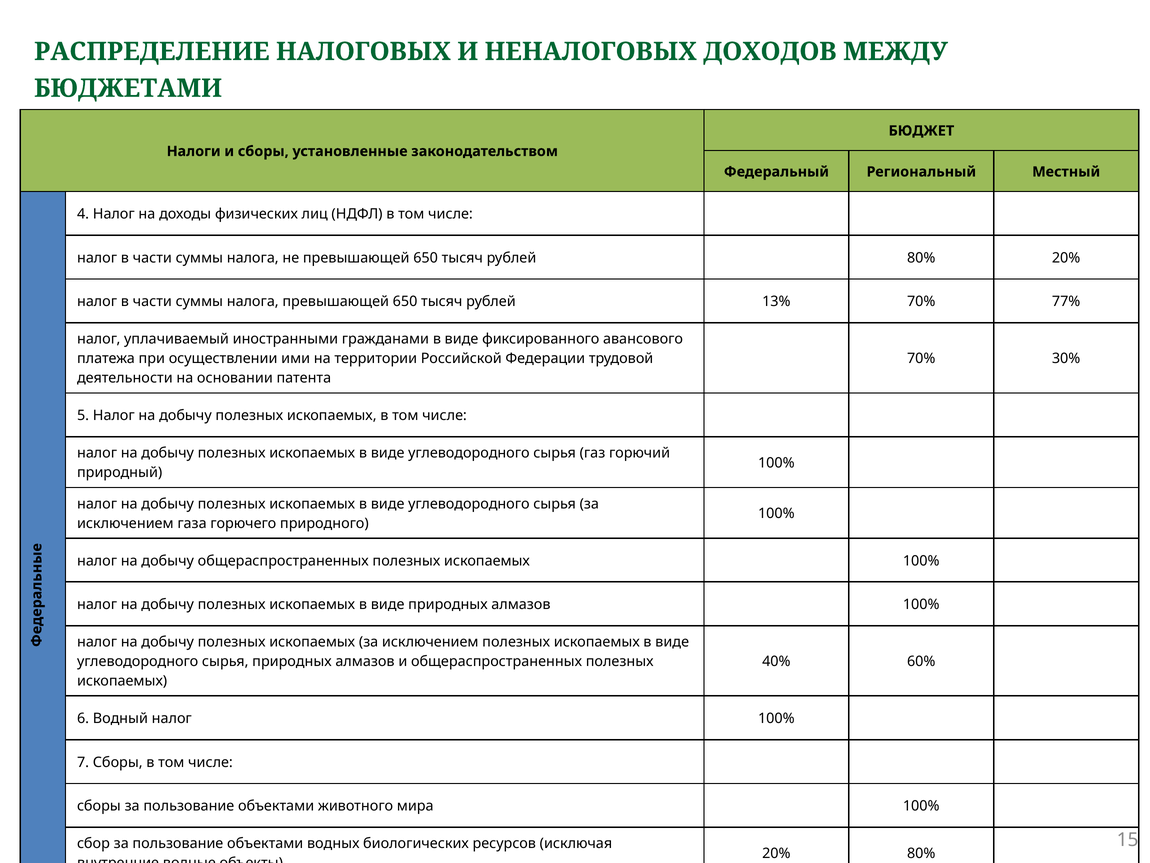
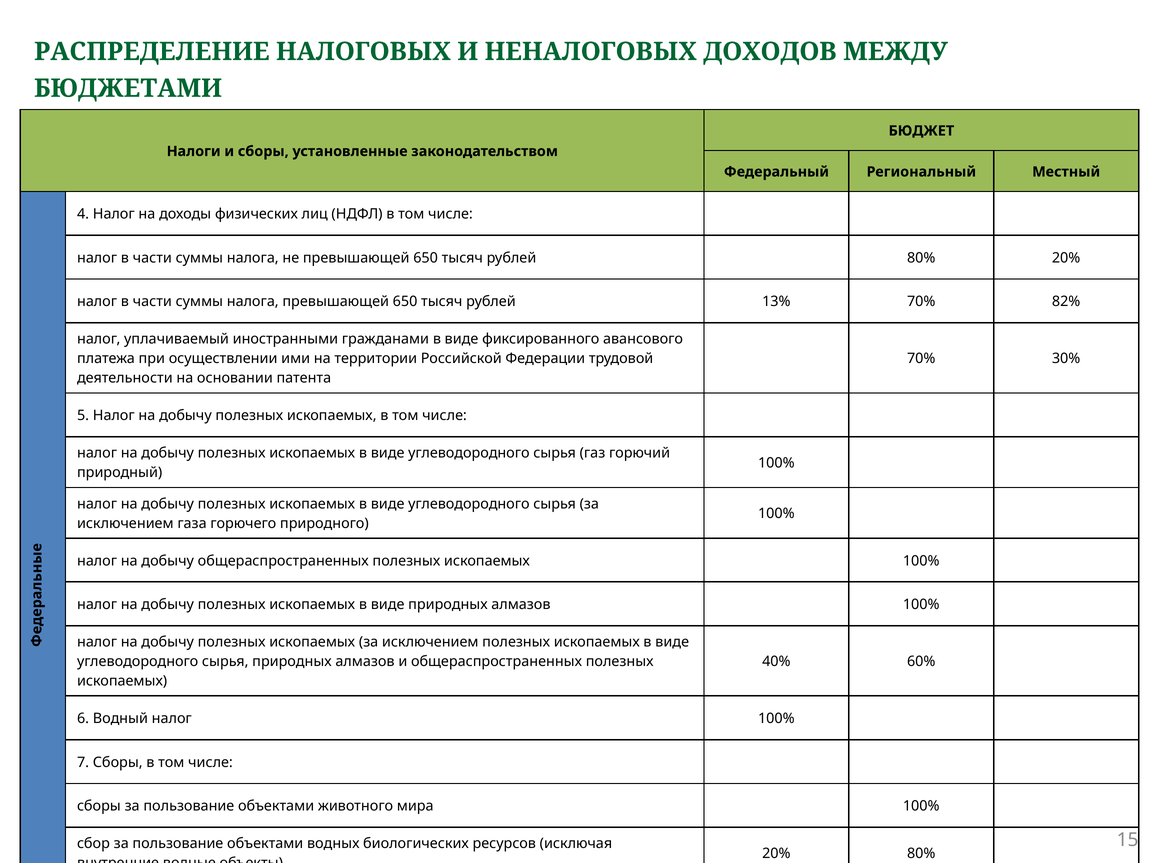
77%: 77% -> 82%
